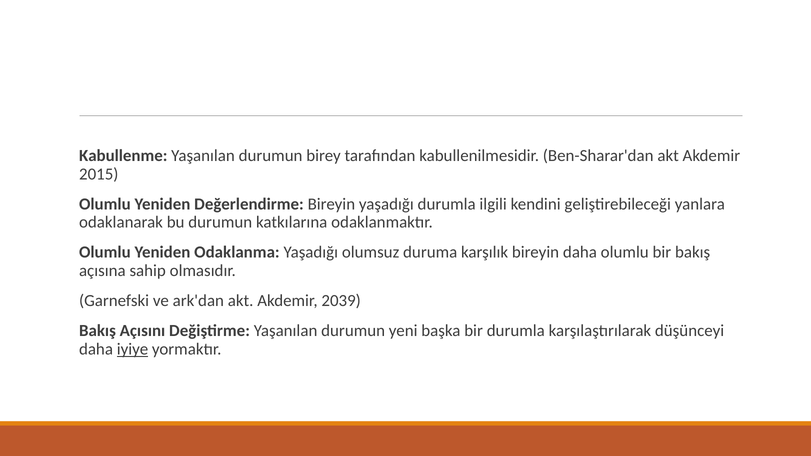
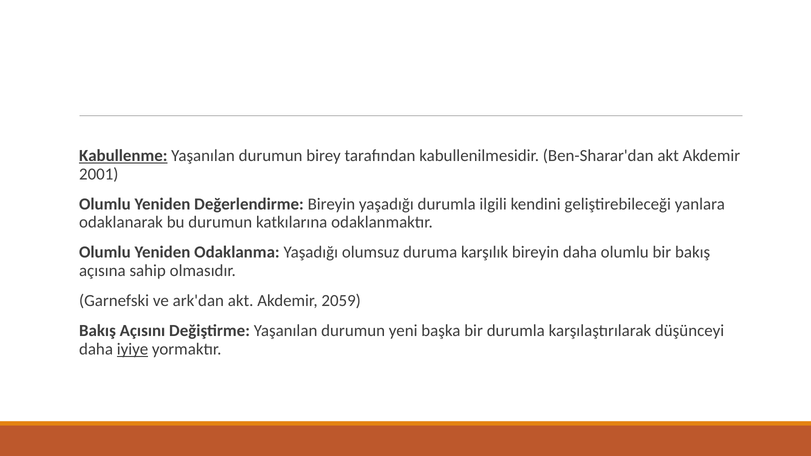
Kabullenme underline: none -> present
2015: 2015 -> 2001
2039: 2039 -> 2059
